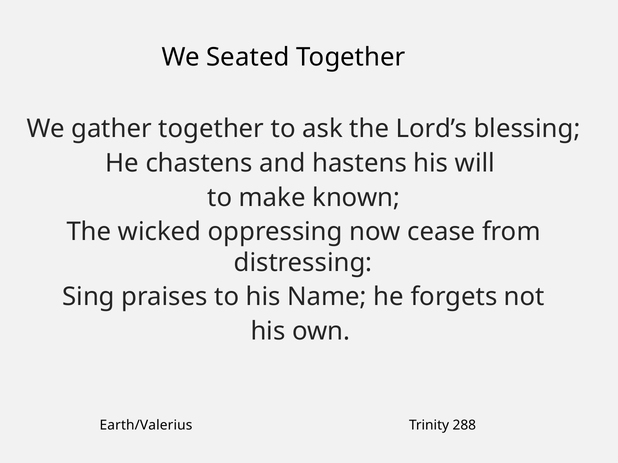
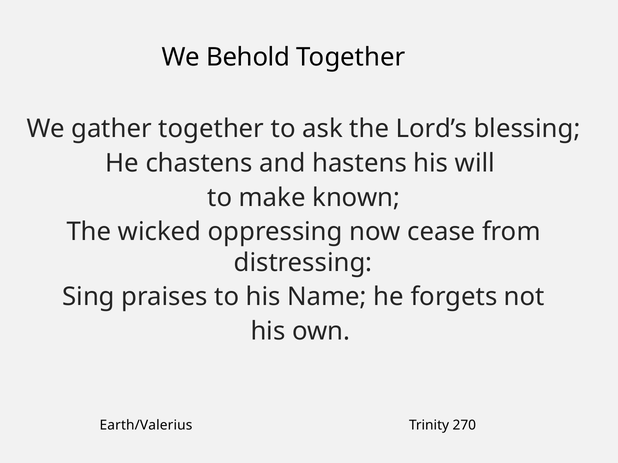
Seated: Seated -> Behold
288: 288 -> 270
